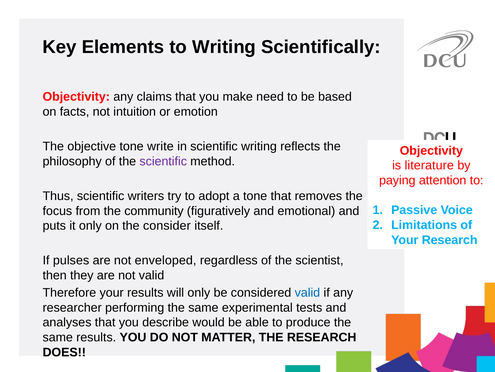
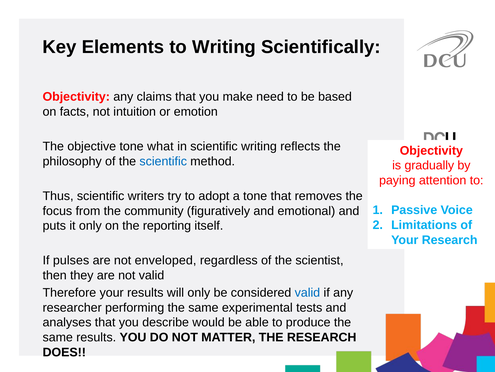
write: write -> what
scientific at (163, 161) colour: purple -> blue
literature: literature -> gradually
consider: consider -> reporting
